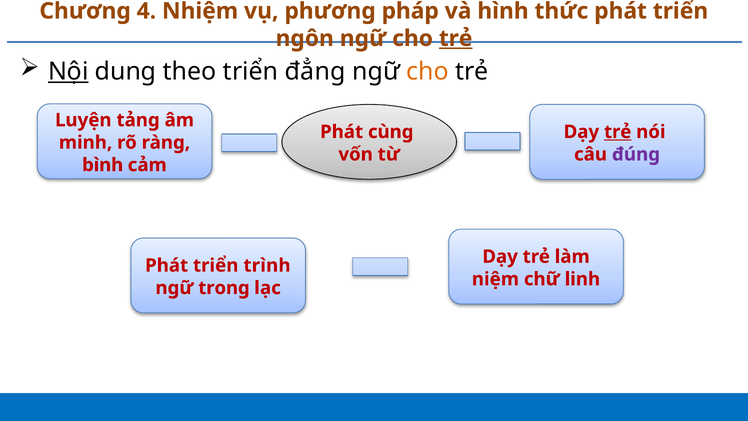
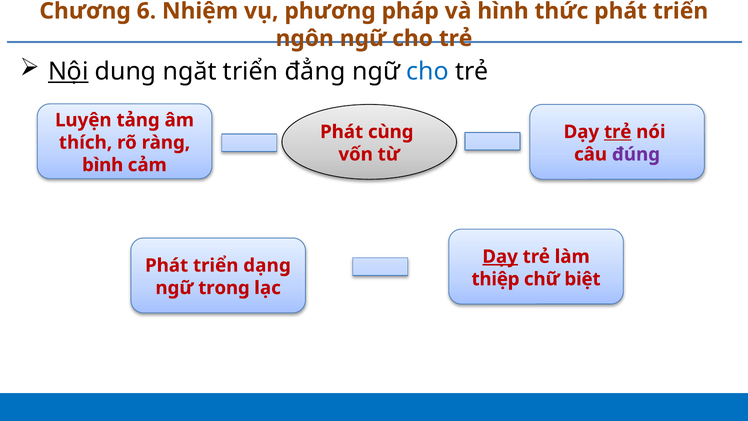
4: 4 -> 6
trẻ at (456, 38) underline: present -> none
theo: theo -> ngăt
cho colour: orange -> blue
minh: minh -> thích
Dạy at (500, 257) underline: none -> present
trình: trình -> dạng
niệm: niệm -> thiệp
linh: linh -> biệt
